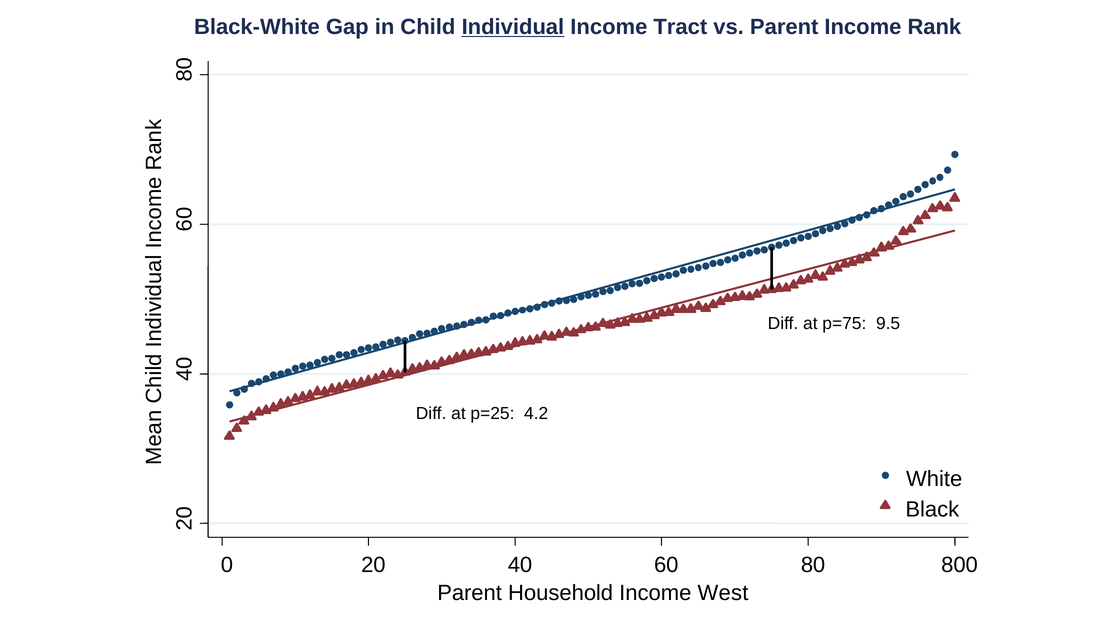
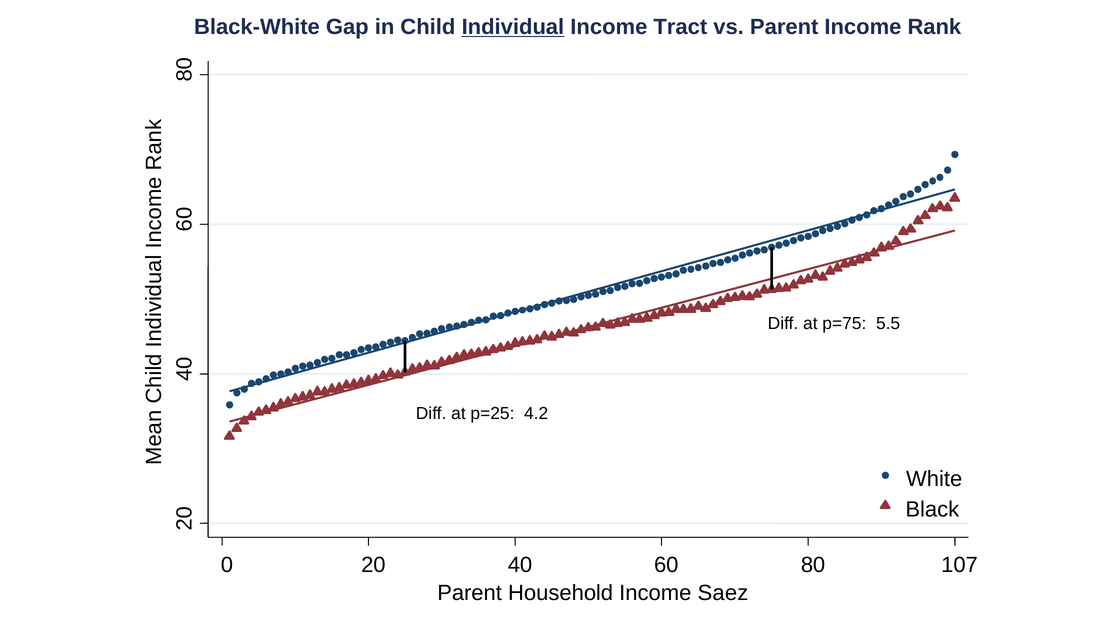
9.5: 9.5 -> 5.5
800: 800 -> 107
West: West -> Saez
